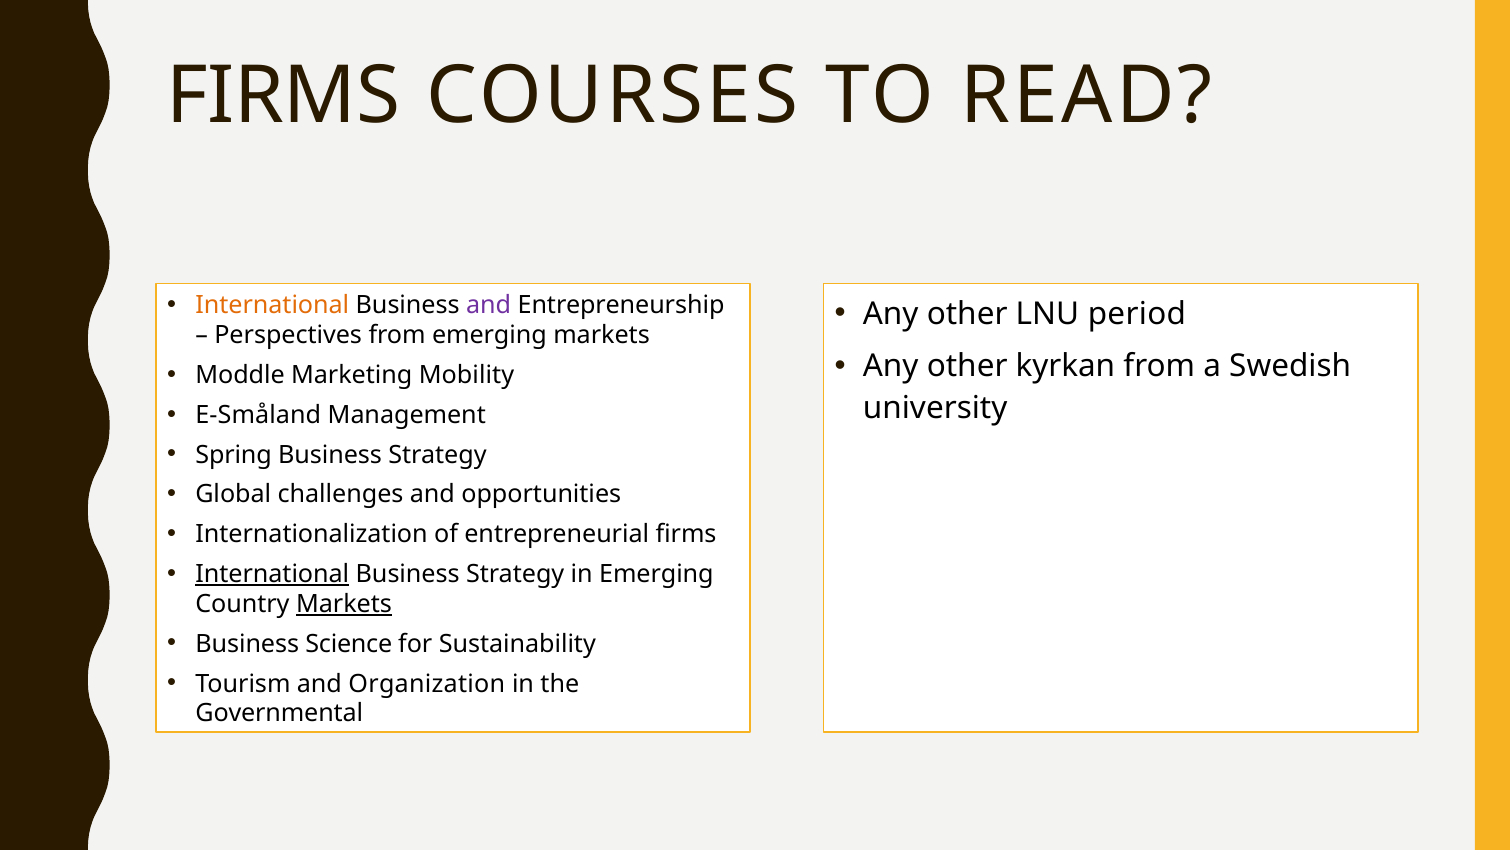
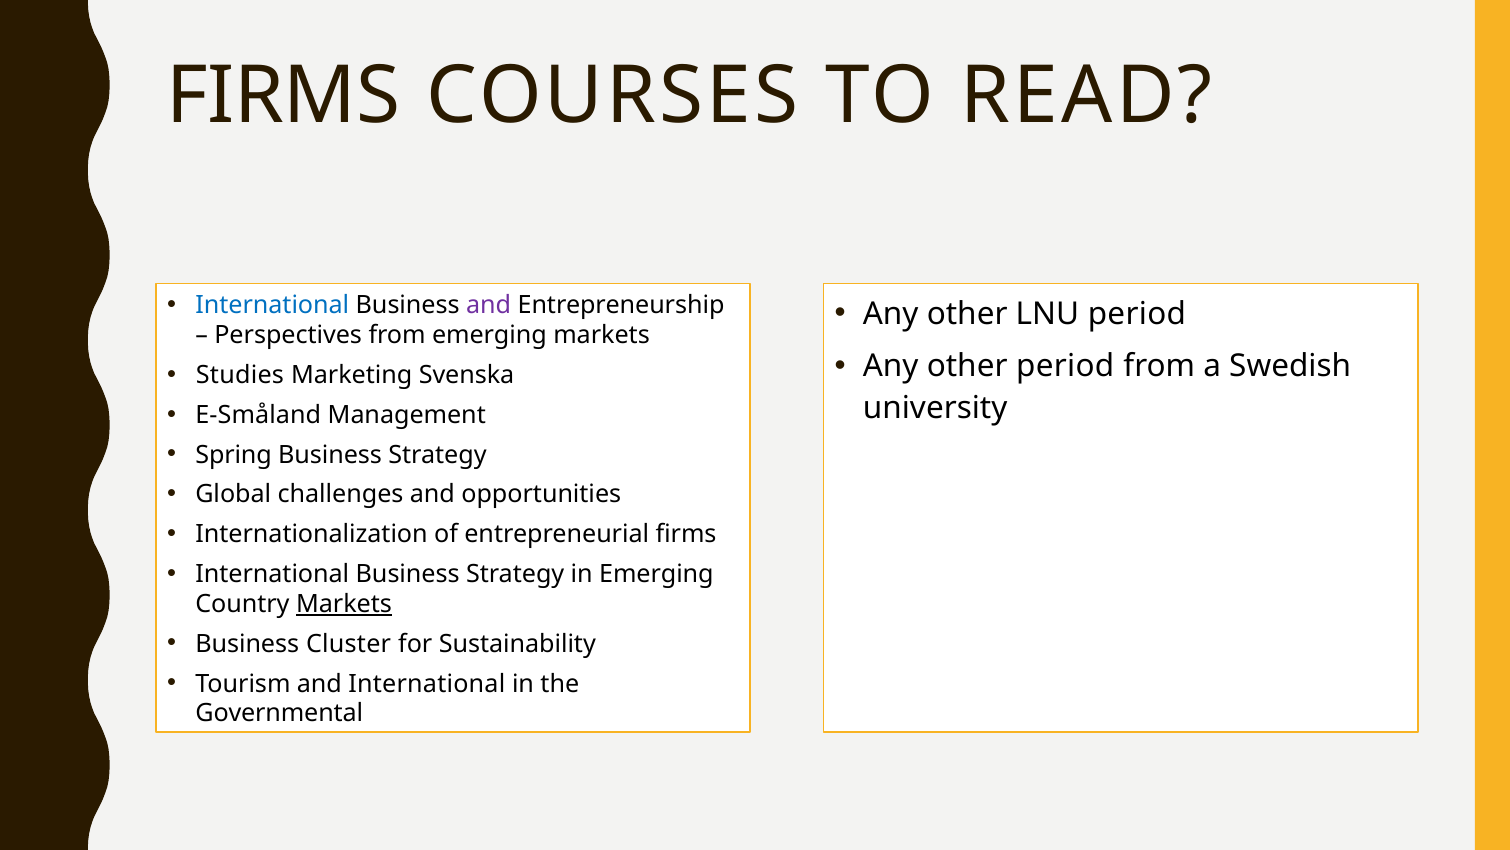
International at (272, 305) colour: orange -> blue
other kyrkan: kyrkan -> period
Moddle: Moddle -> Studies
Mobility: Mobility -> Svenska
International at (272, 574) underline: present -> none
Science: Science -> Cluster
and Organization: Organization -> International
